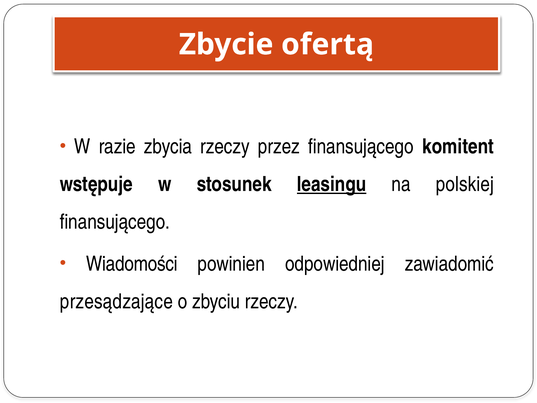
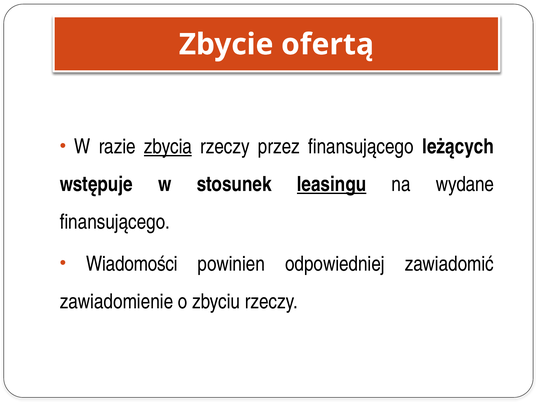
zbycia underline: none -> present
komitent: komitent -> leżących
polskiej: polskiej -> wydane
przesądzające: przesądzające -> zawiadomienie
